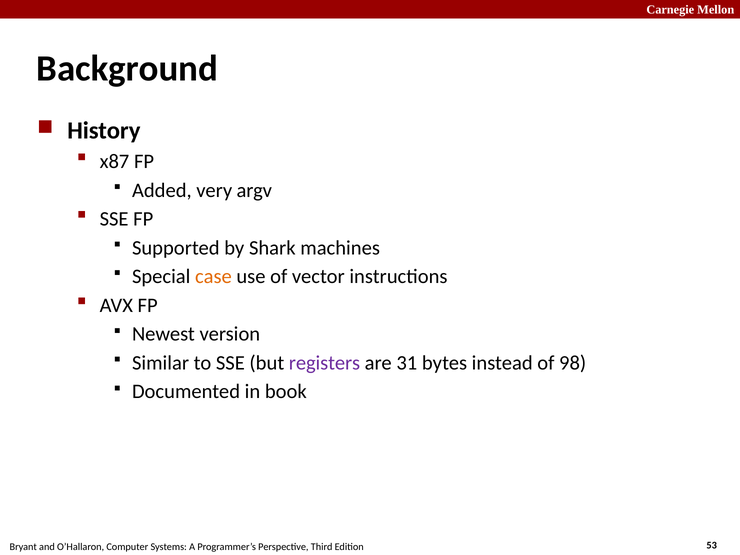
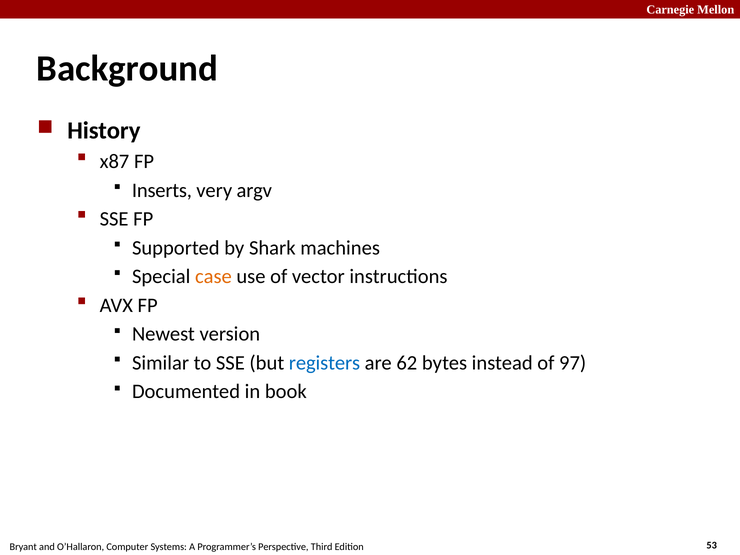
Added: Added -> Inserts
registers colour: purple -> blue
31: 31 -> 62
98: 98 -> 97
